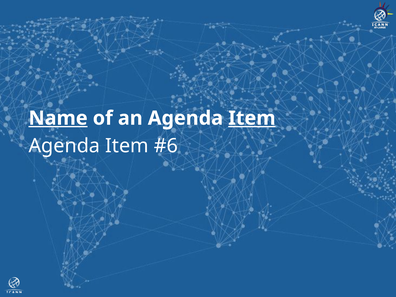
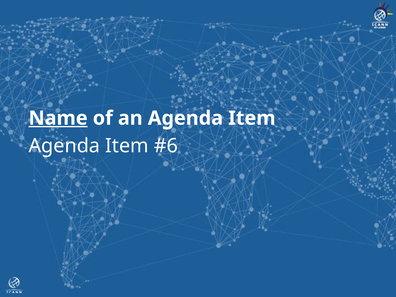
Item at (252, 118) underline: present -> none
